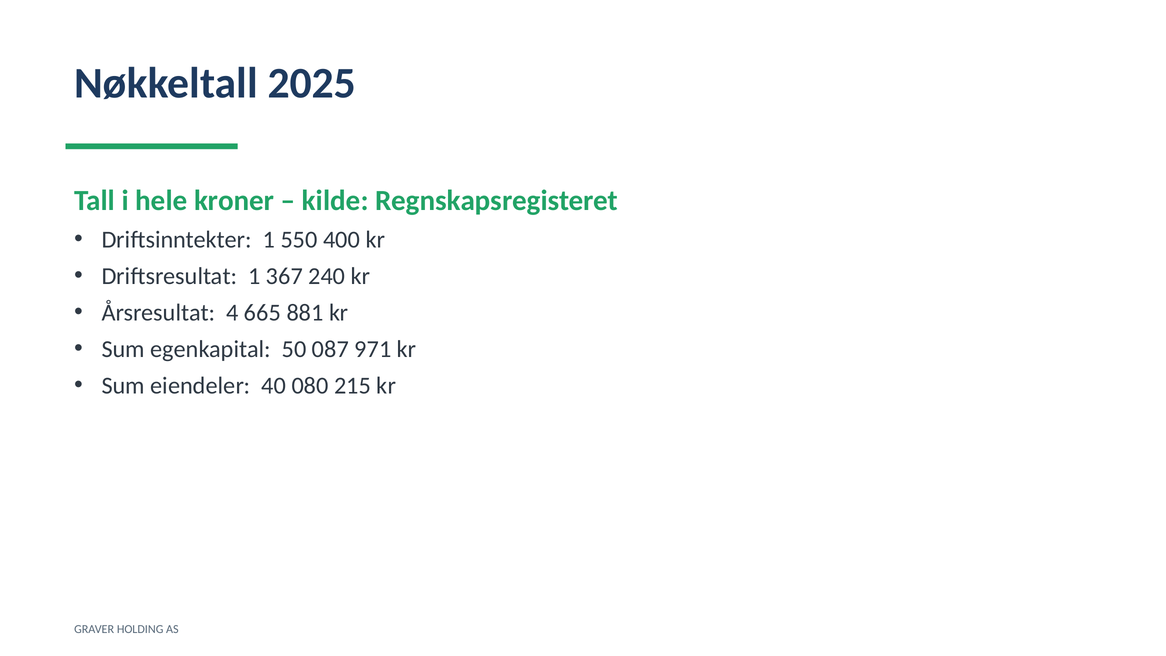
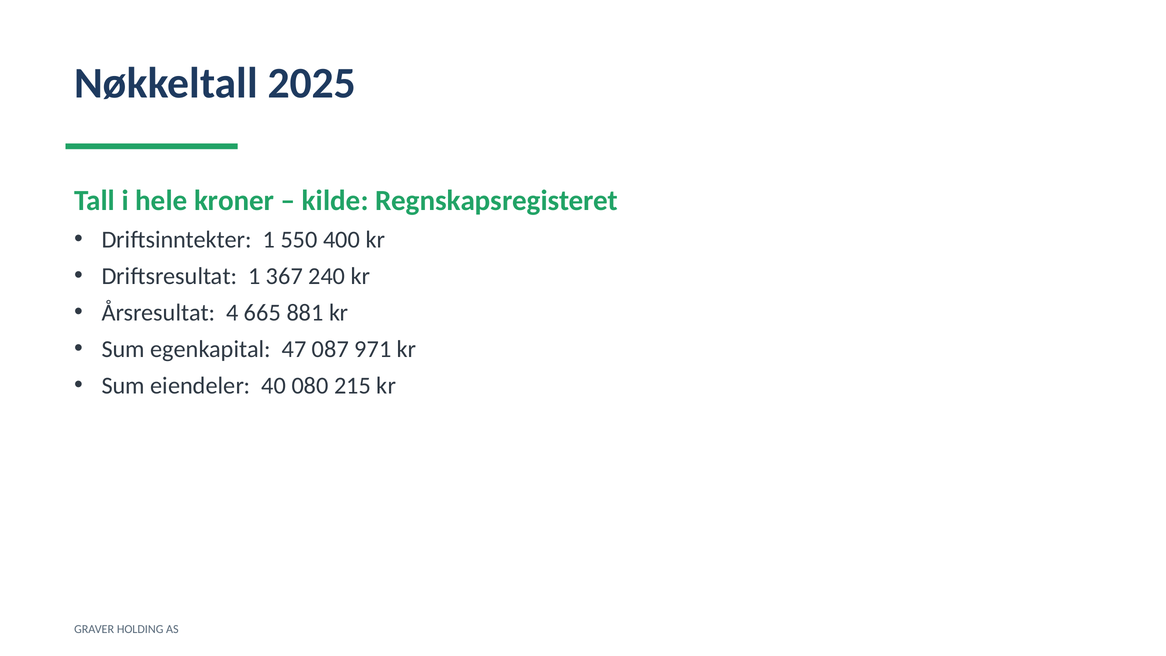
50: 50 -> 47
